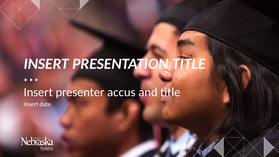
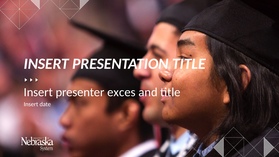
accus: accus -> exces
